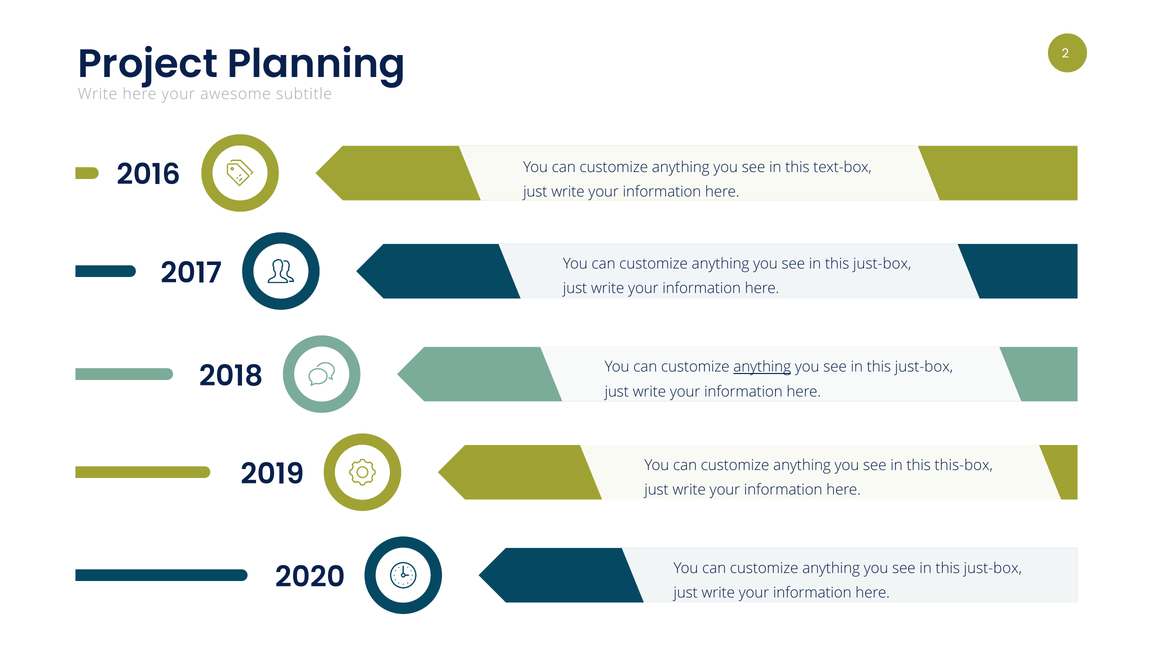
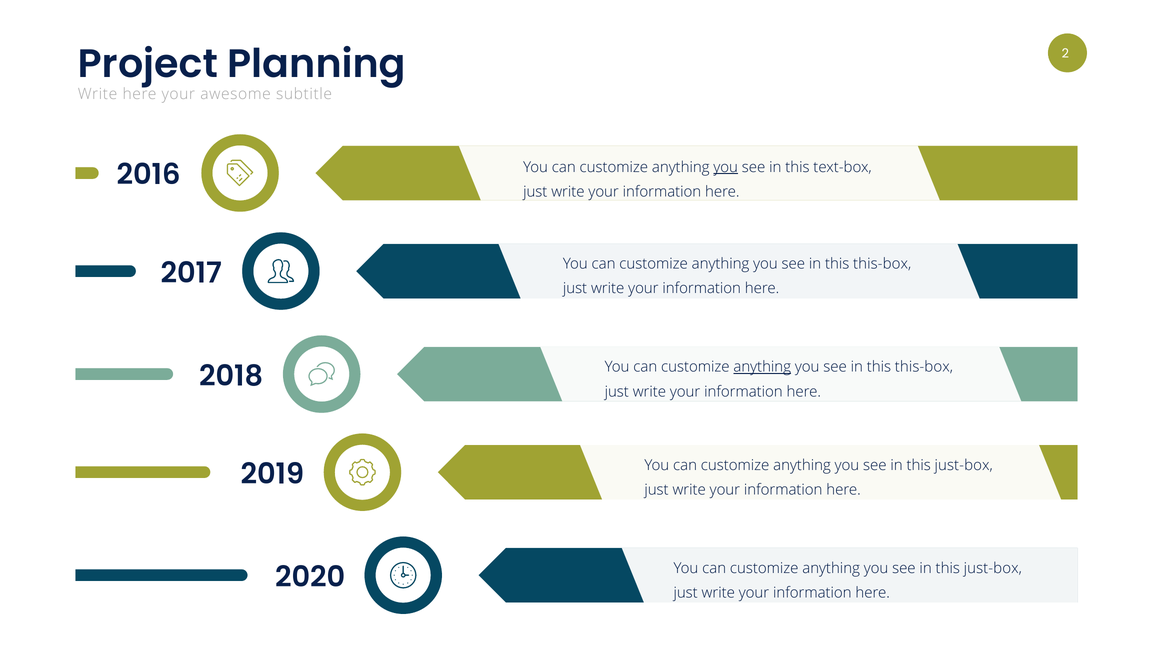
you at (726, 167) underline: none -> present
just-box at (882, 264): just-box -> this-box
just-box at (924, 367): just-box -> this-box
this-box at (964, 465): this-box -> just-box
